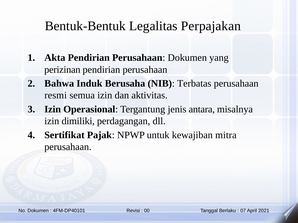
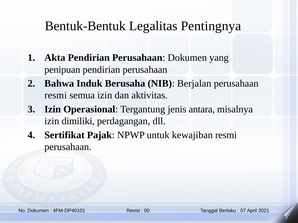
Perpajakan: Perpajakan -> Pentingnya
perizinan: perizinan -> penipuan
Terbatas: Terbatas -> Berjalan
kewajiban mitra: mitra -> resmi
